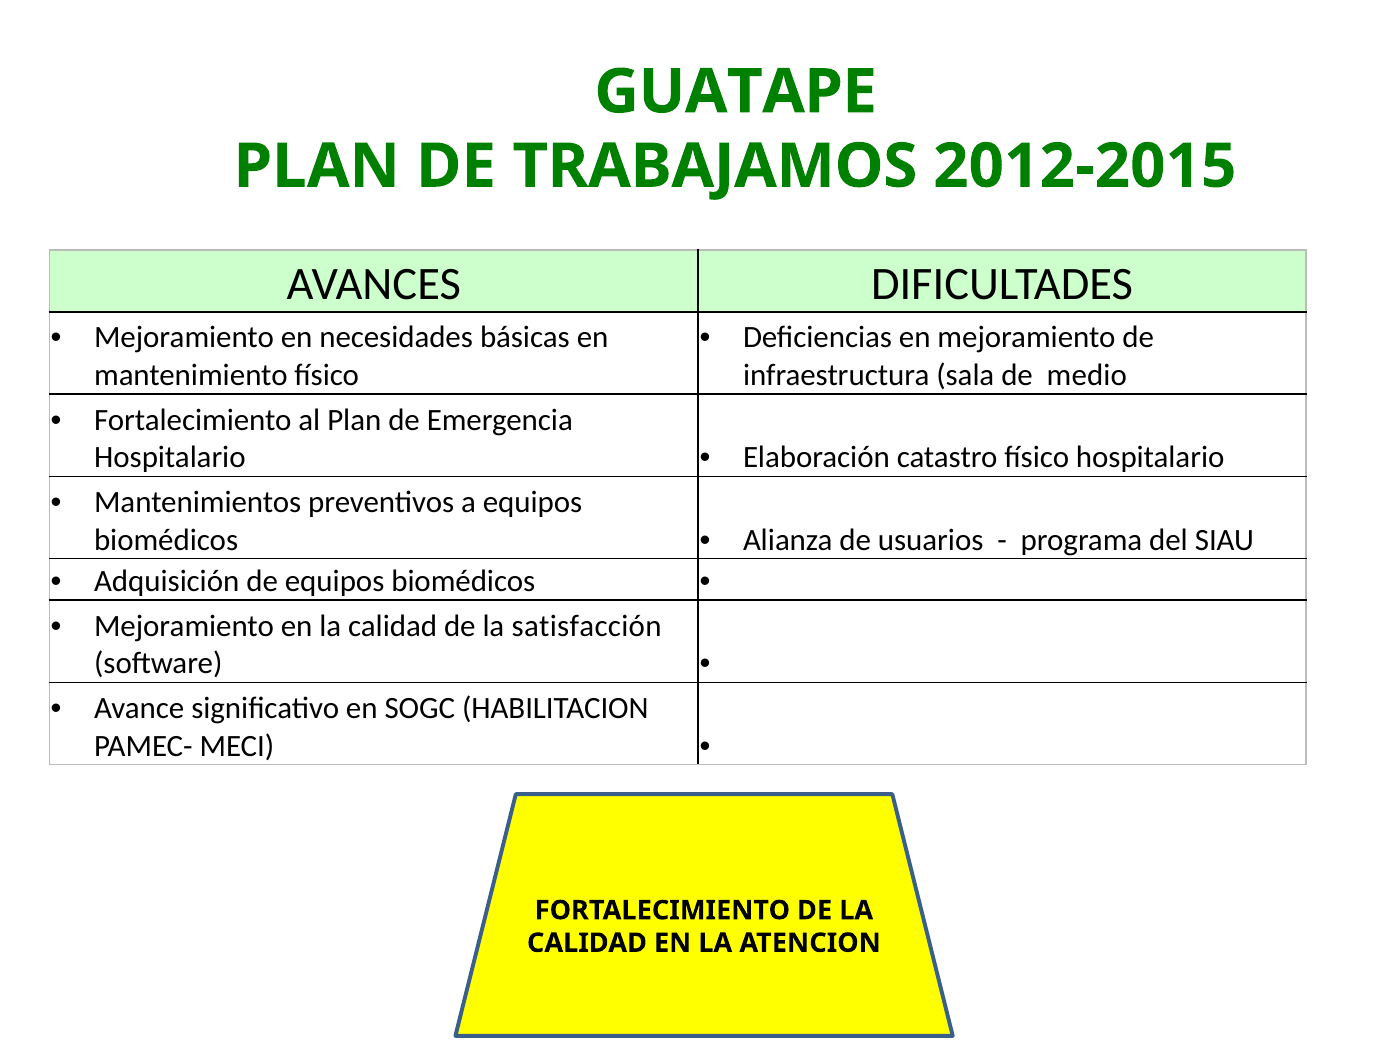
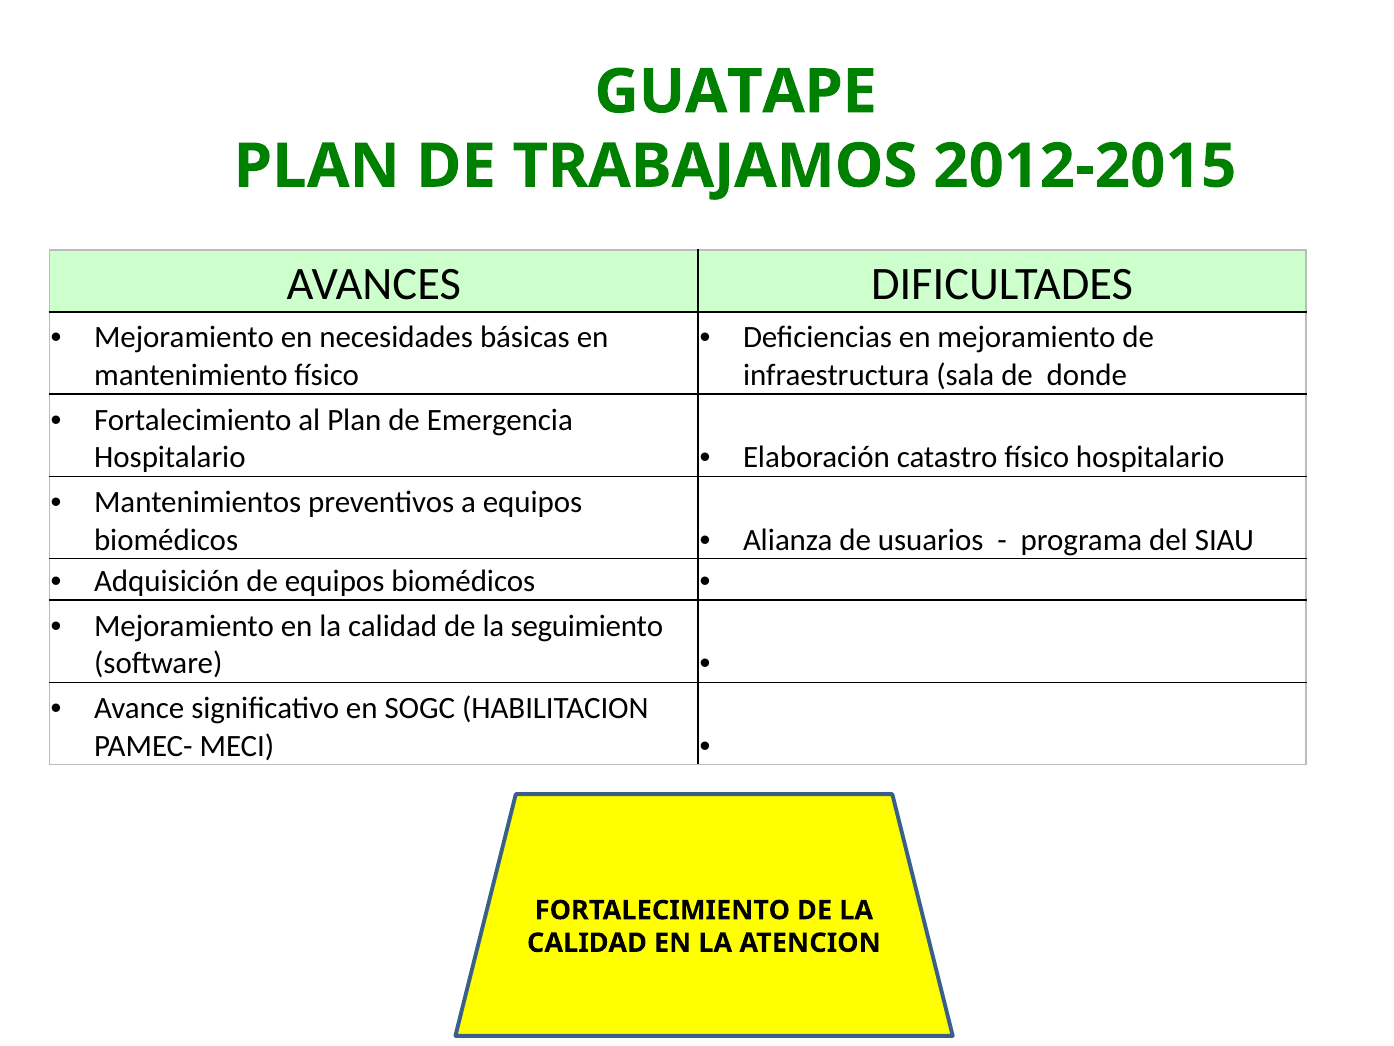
medio: medio -> donde
satisfacción: satisfacción -> seguimiento
